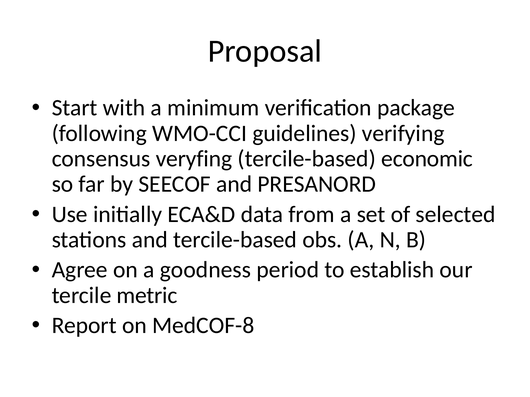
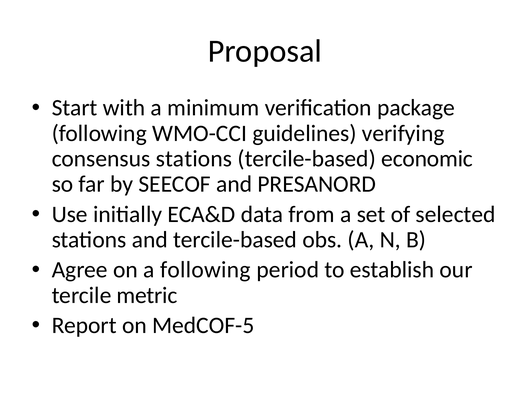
consensus veryfing: veryfing -> stations
a goodness: goodness -> following
MedCOF-8: MedCOF-8 -> MedCOF-5
